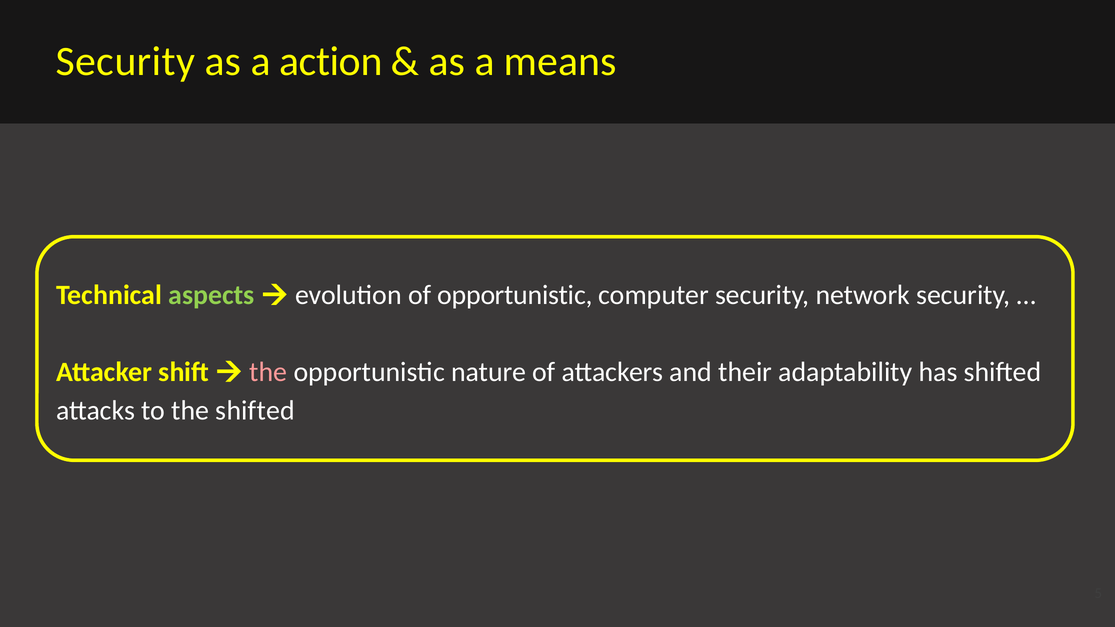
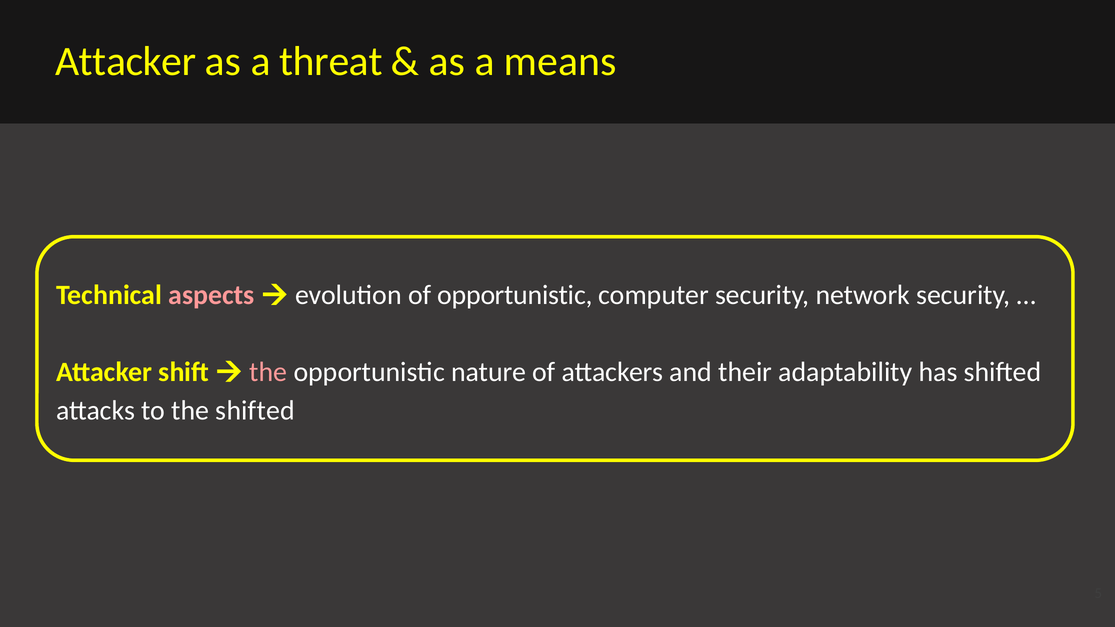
Security at (125, 61): Security -> Attacker
action: action -> threat
aspects colour: light green -> pink
